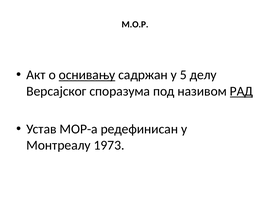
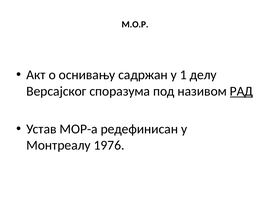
оснивању underline: present -> none
5: 5 -> 1
1973: 1973 -> 1976
